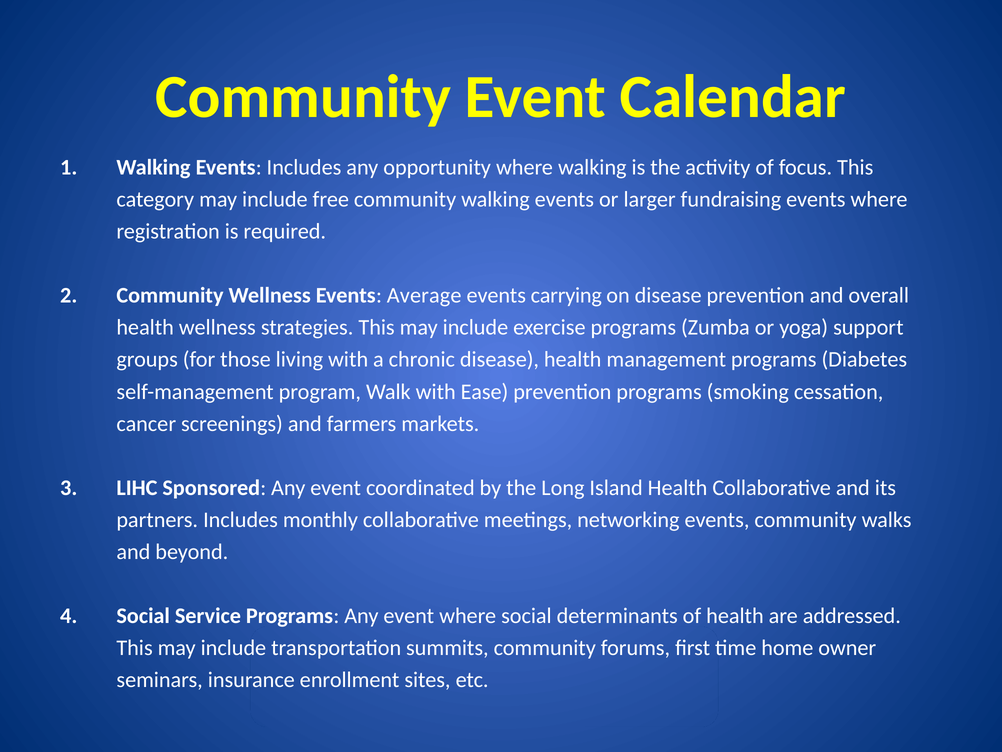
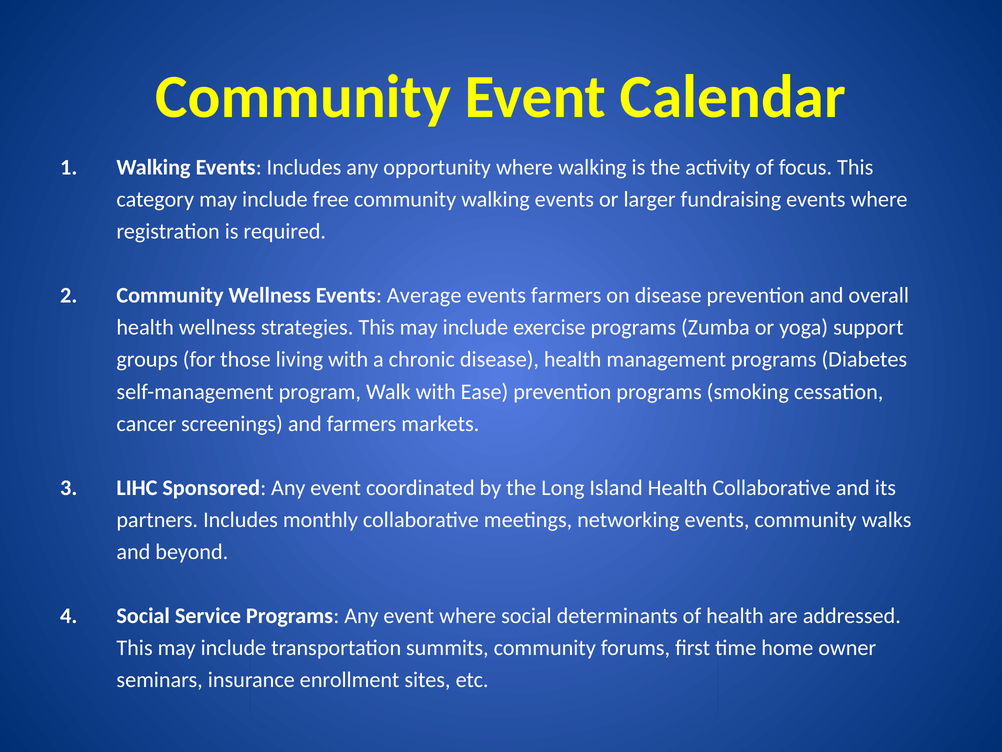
events carrying: carrying -> farmers
